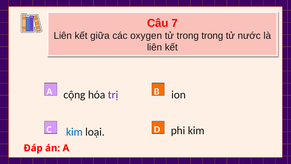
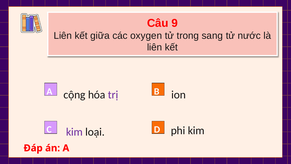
7: 7 -> 9
trong trong: trong -> sang
kim at (74, 132) colour: blue -> purple
